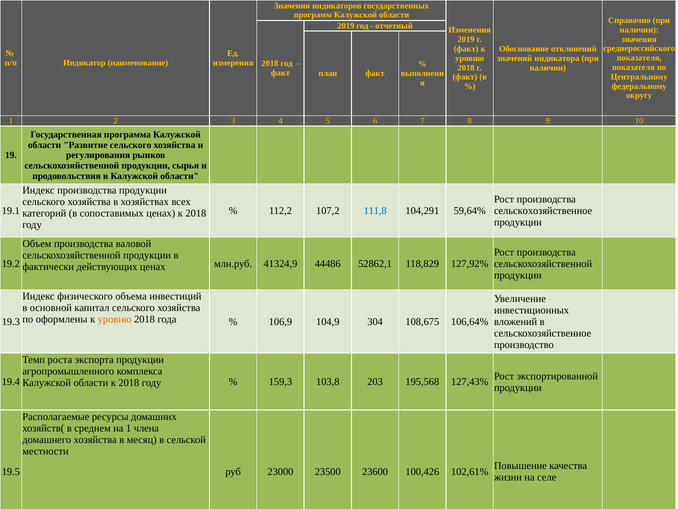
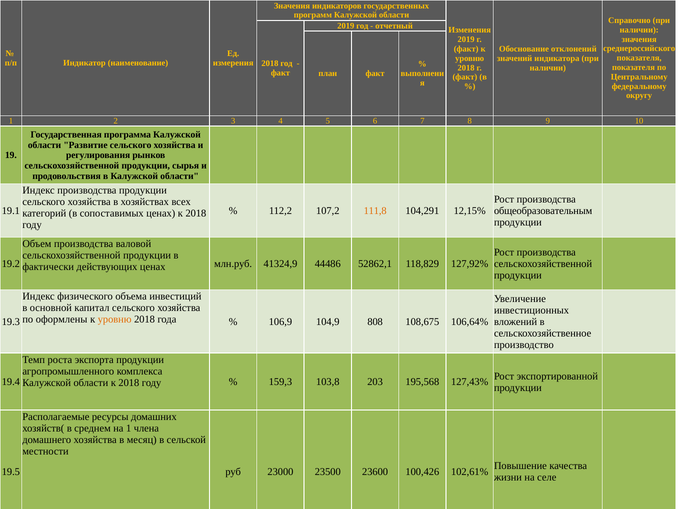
111,8 colour: blue -> orange
59,64%: 59,64% -> 12,15%
сельскохозяйственное at (543, 211): сельскохозяйственное -> общеобразовательным
304: 304 -> 808
